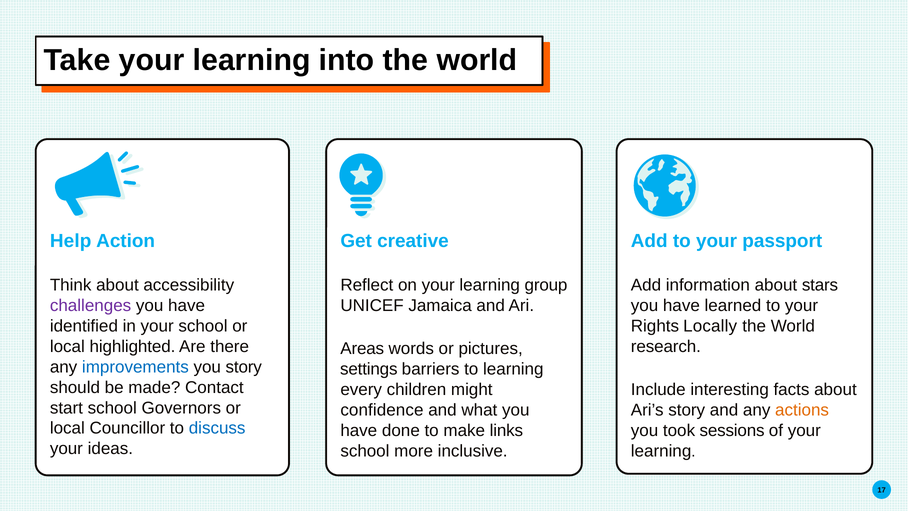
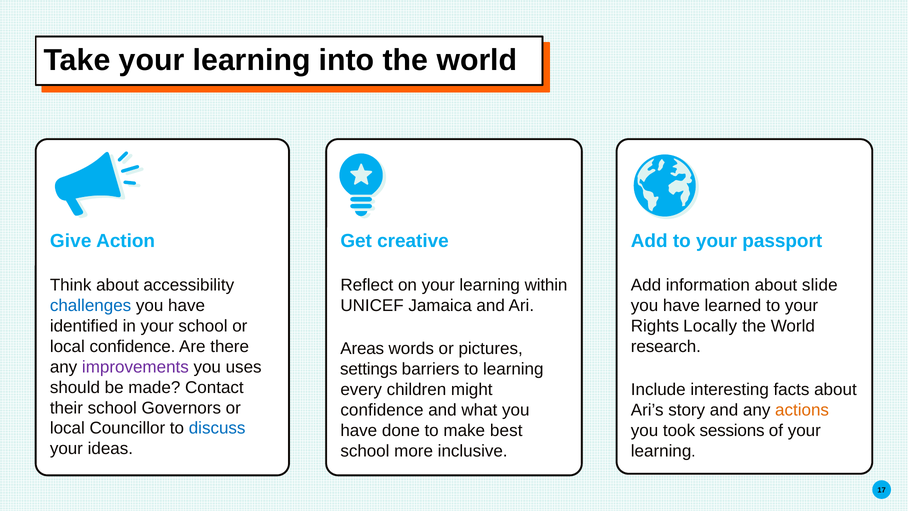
Help: Help -> Give
group: group -> within
stars: stars -> slide
challenges colour: purple -> blue
local highlighted: highlighted -> confidence
improvements colour: blue -> purple
you story: story -> uses
start: start -> their
links: links -> best
